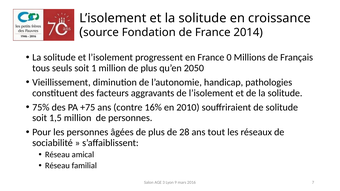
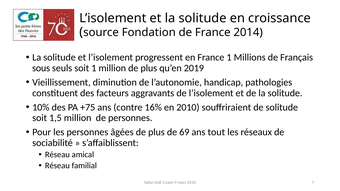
France 0: 0 -> 1
tous: tous -> sous
2050: 2050 -> 2019
75%: 75% -> 10%
28: 28 -> 69
